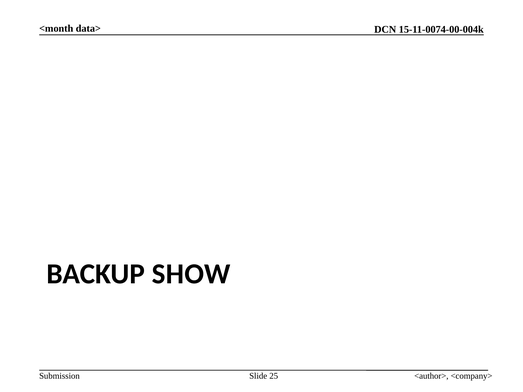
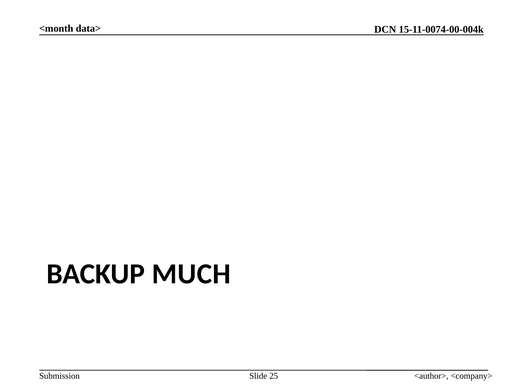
SHOW: SHOW -> MUCH
